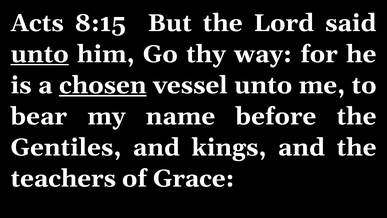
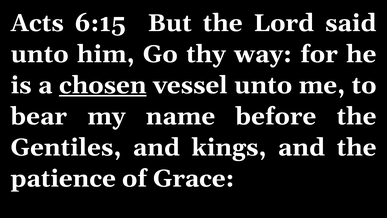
8:15: 8:15 -> 6:15
unto at (40, 54) underline: present -> none
teachers: teachers -> patience
